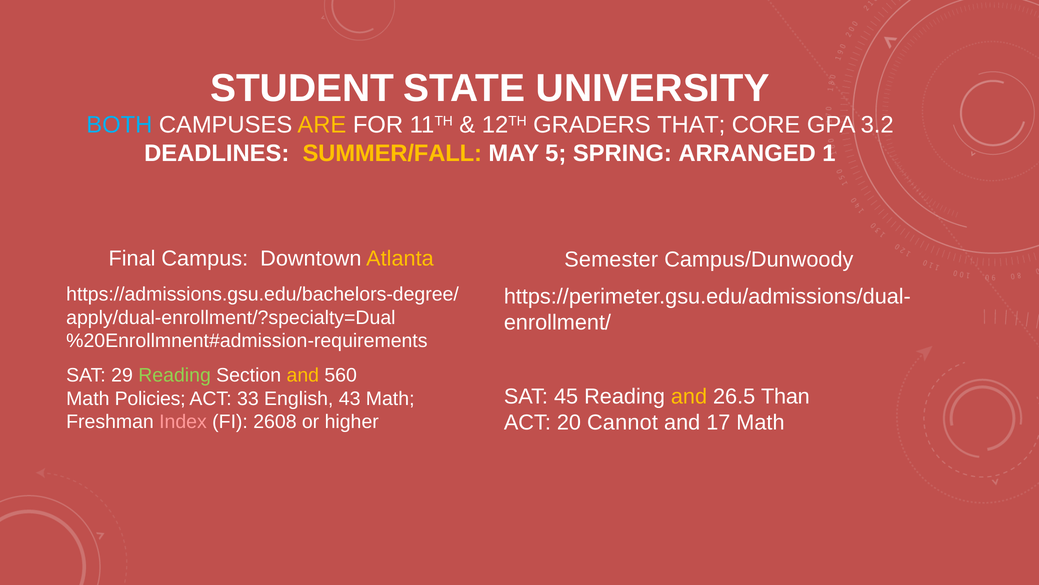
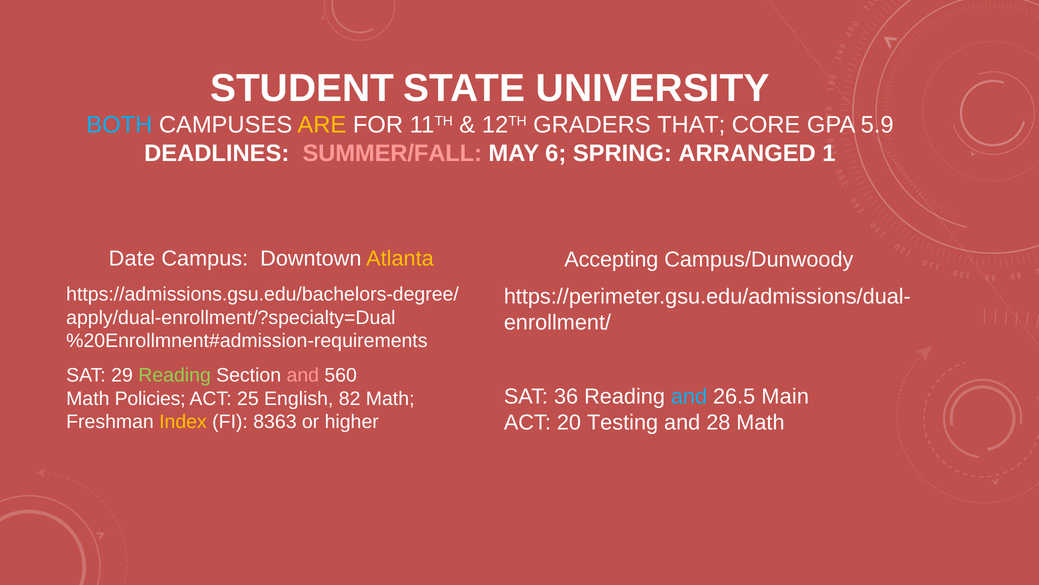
3.2: 3.2 -> 5.9
SUMMER/FALL colour: yellow -> pink
5: 5 -> 6
Final: Final -> Date
Semester: Semester -> Accepting
and at (303, 375) colour: yellow -> pink
45: 45 -> 36
and at (689, 396) colour: yellow -> light blue
Than: Than -> Main
33: 33 -> 25
43: 43 -> 82
Cannot: Cannot -> Testing
17: 17 -> 28
Index colour: pink -> yellow
2608: 2608 -> 8363
